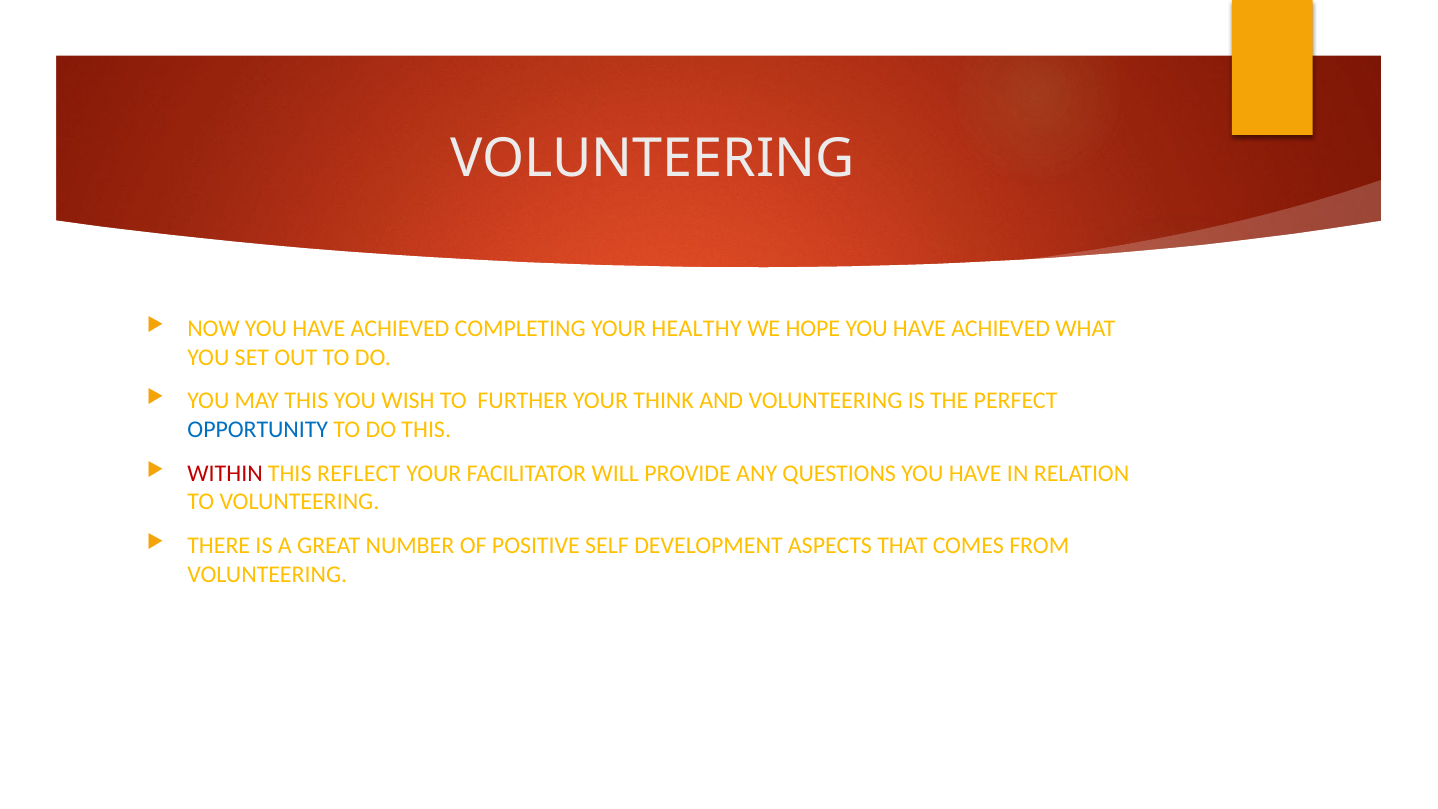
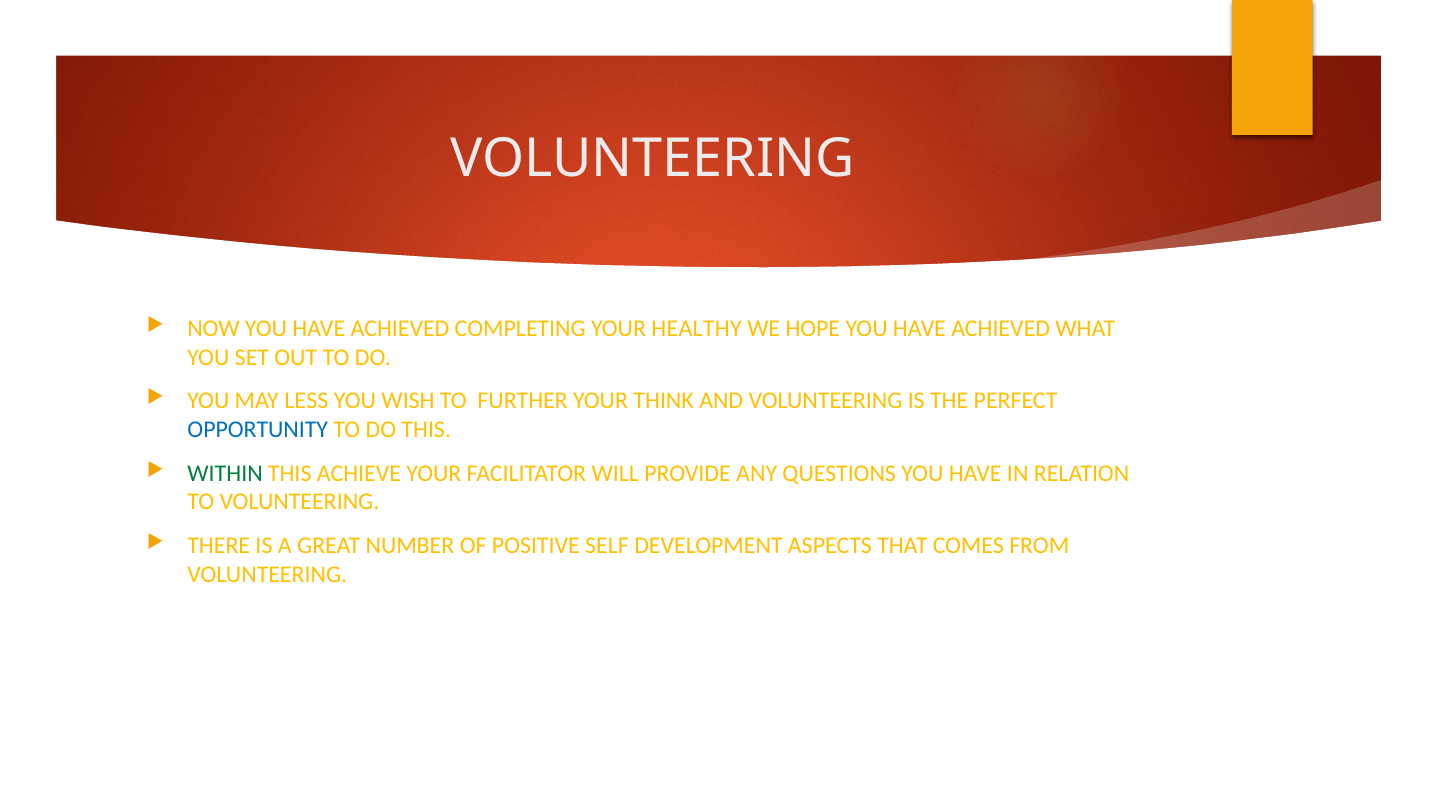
MAY THIS: THIS -> LESS
WITHIN colour: red -> green
REFLECT: REFLECT -> ACHIEVE
